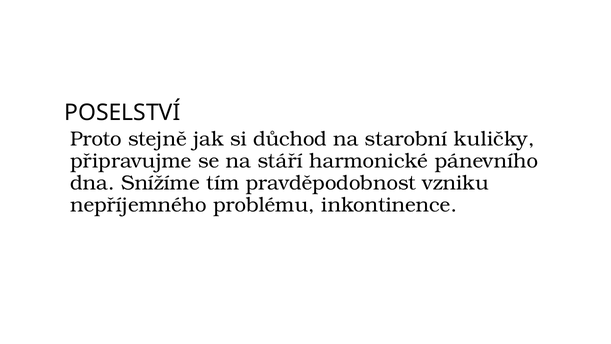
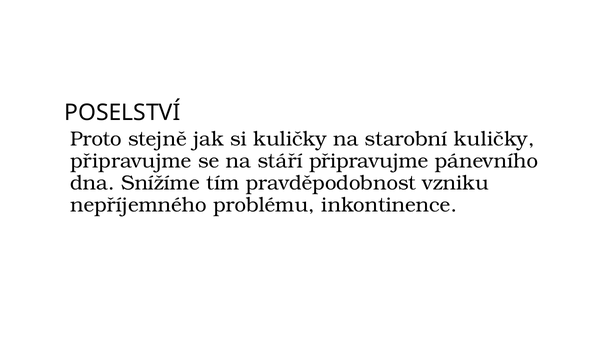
si důchod: důchod -> kuličky
stáří harmonické: harmonické -> připravujme
